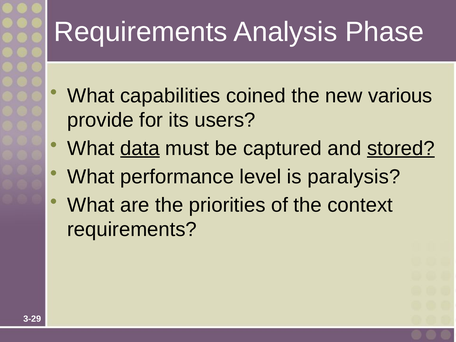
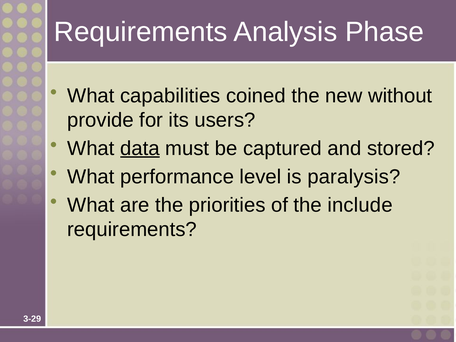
various: various -> without
stored underline: present -> none
context: context -> include
